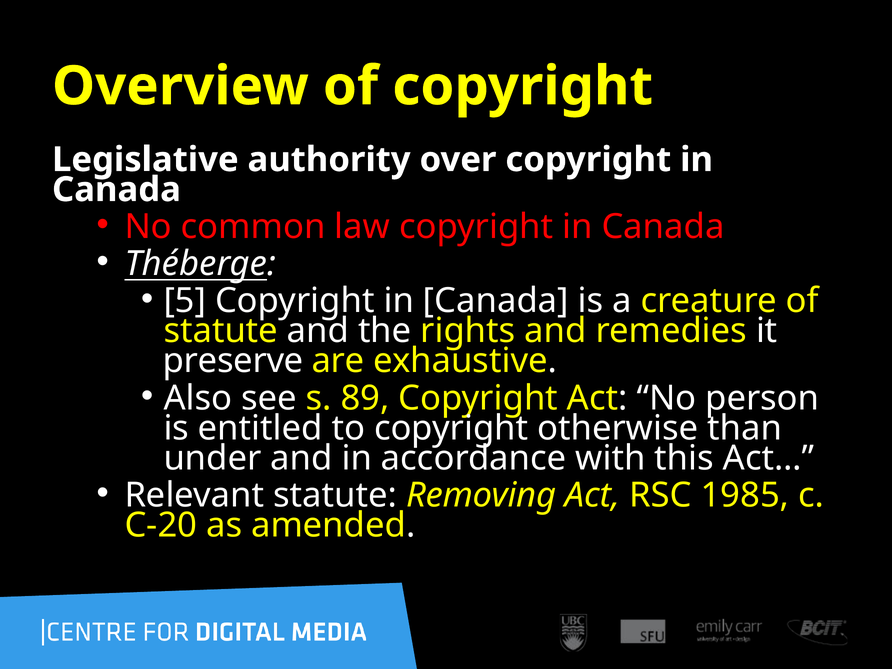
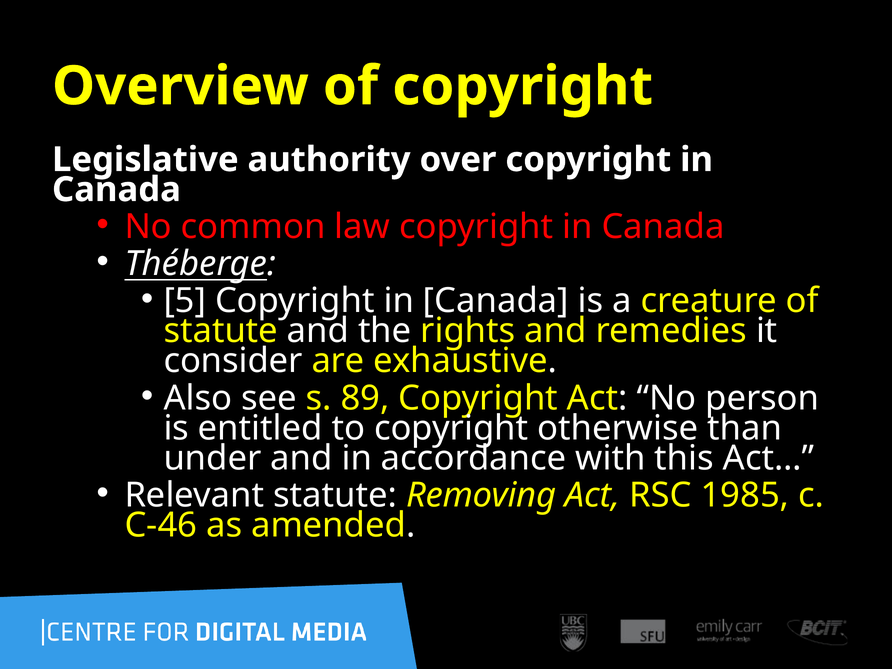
preserve: preserve -> consider
C-20: C-20 -> C-46
